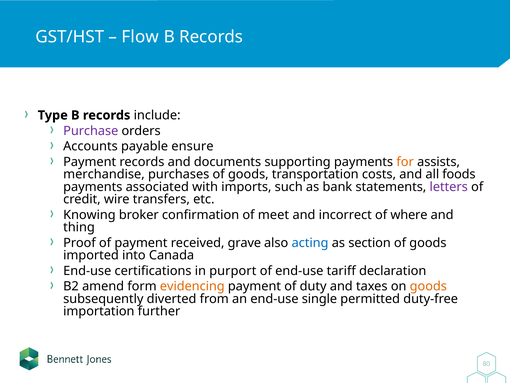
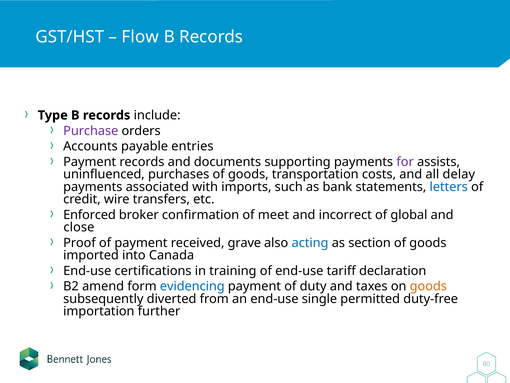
ensure: ensure -> entries
for colour: orange -> purple
merchandise: merchandise -> uninfluenced
foods: foods -> delay
letters colour: purple -> blue
Knowing: Knowing -> Enforced
where: where -> global
thing: thing -> close
purport: purport -> training
evidencing colour: orange -> blue
